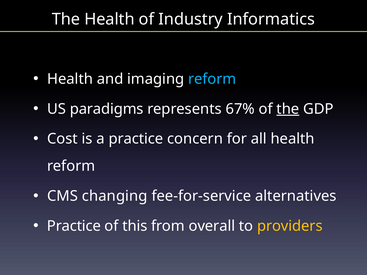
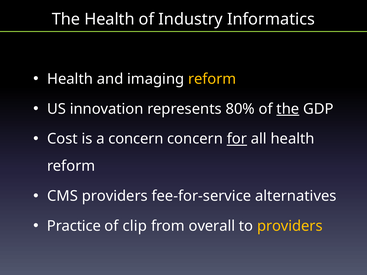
reform at (212, 79) colour: light blue -> yellow
paradigms: paradigms -> innovation
67%: 67% -> 80%
a practice: practice -> concern
for underline: none -> present
CMS changing: changing -> providers
this: this -> clip
